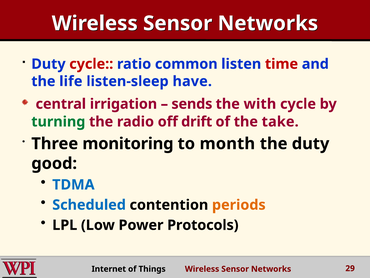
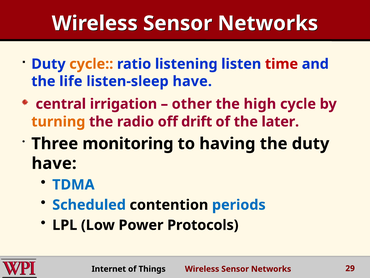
cycle at (91, 64) colour: red -> orange
common: common -> listening
sends: sends -> other
with: with -> high
turning colour: green -> orange
take: take -> later
month: month -> having
good at (54, 163): good -> have
periods colour: orange -> blue
